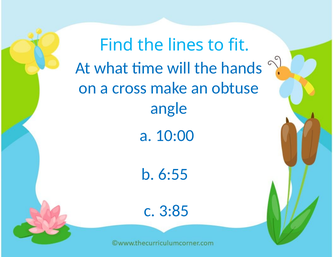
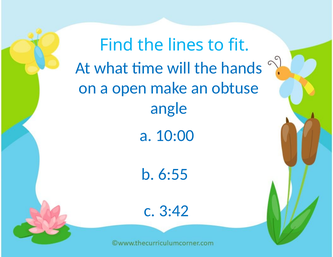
cross: cross -> open
3:85: 3:85 -> 3:42
